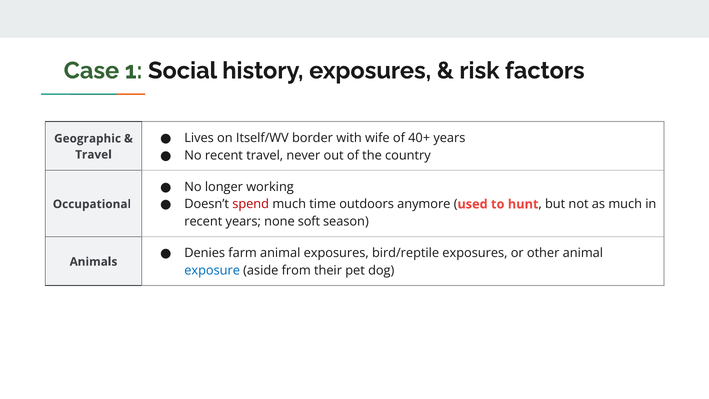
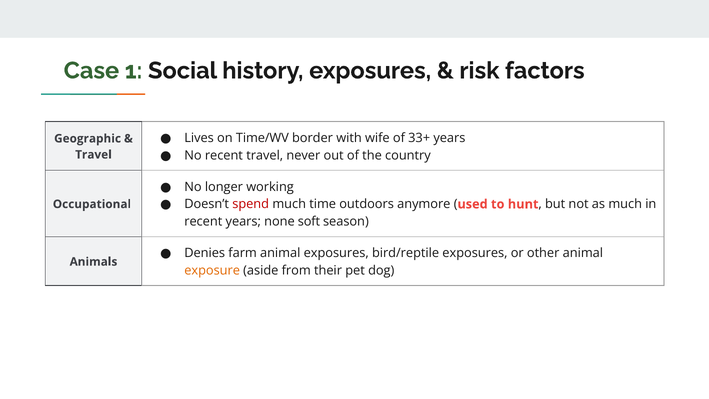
Itself/WV: Itself/WV -> Time/WV
40+: 40+ -> 33+
exposure colour: blue -> orange
